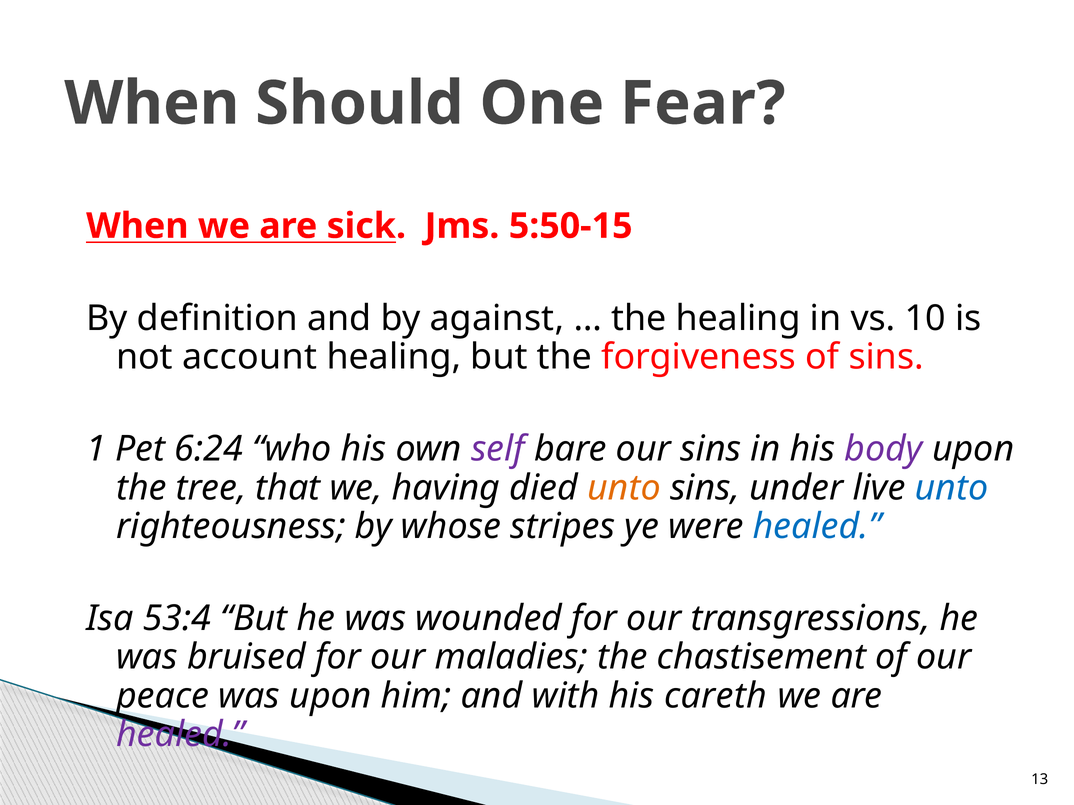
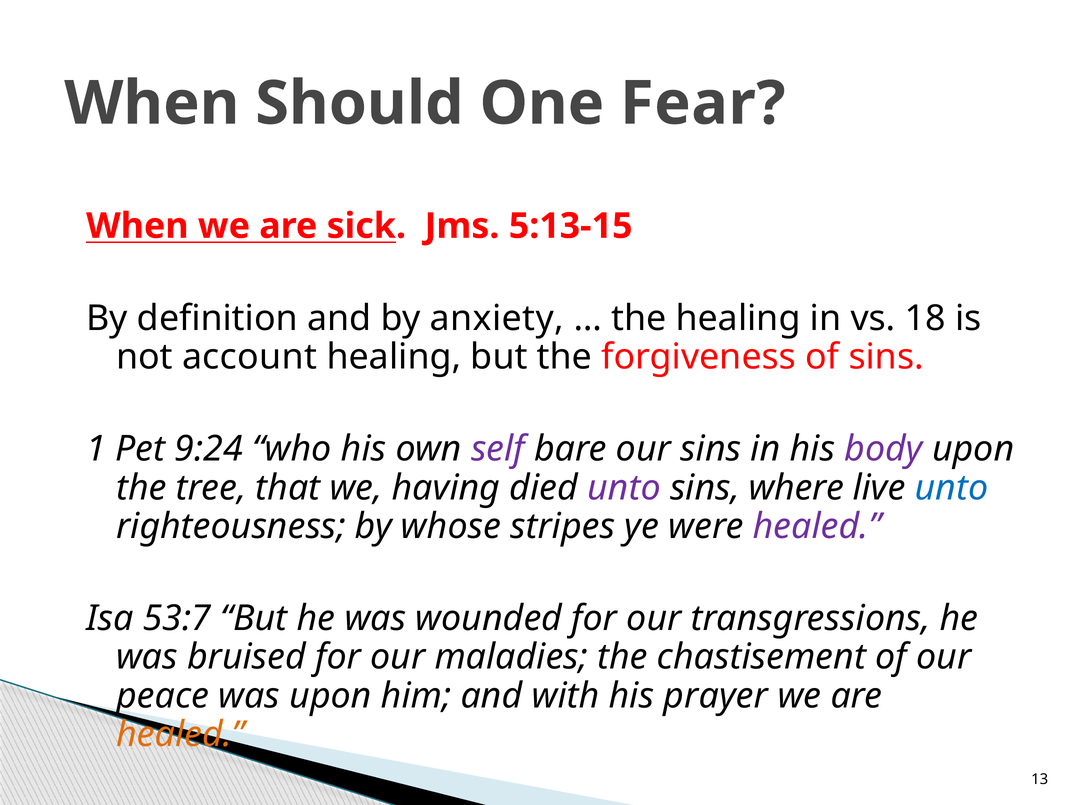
5:50-15: 5:50-15 -> 5:13-15
against: against -> anxiety
10: 10 -> 18
6:24: 6:24 -> 9:24
unto at (624, 488) colour: orange -> purple
under: under -> where
healed at (817, 527) colour: blue -> purple
53:4: 53:4 -> 53:7
careth: careth -> prayer
healed at (180, 735) colour: purple -> orange
